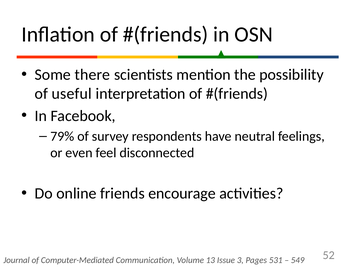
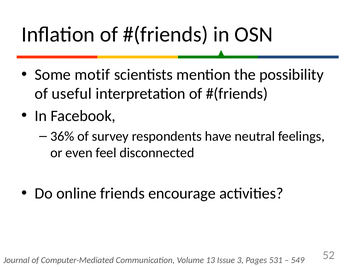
there: there -> motif
79%: 79% -> 36%
